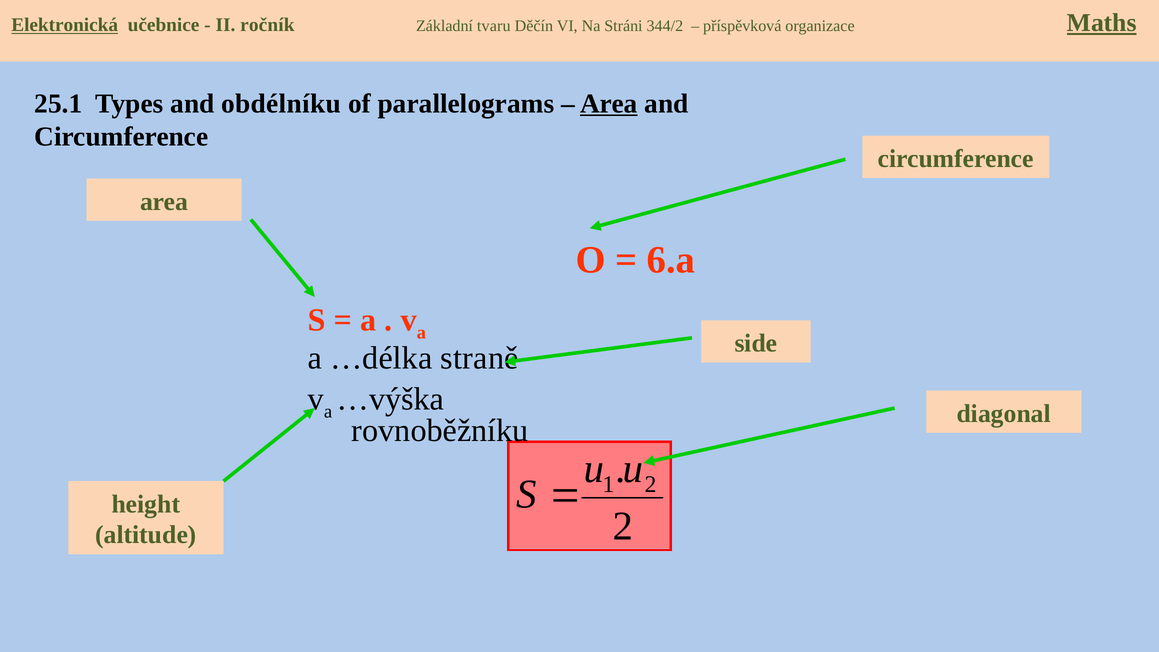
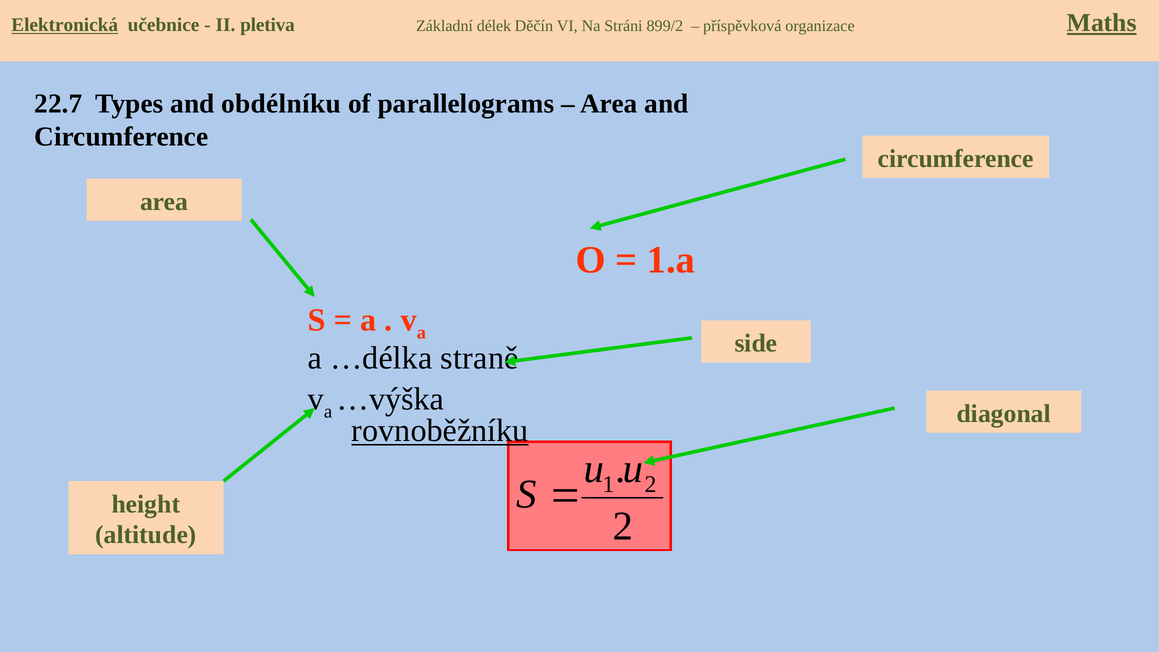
ročník: ročník -> pletiva
tvaru: tvaru -> délek
344/2: 344/2 -> 899/2
25.1: 25.1 -> 22.7
Area at (609, 104) underline: present -> none
6.a: 6.a -> 1.a
rovnoběžníku underline: none -> present
